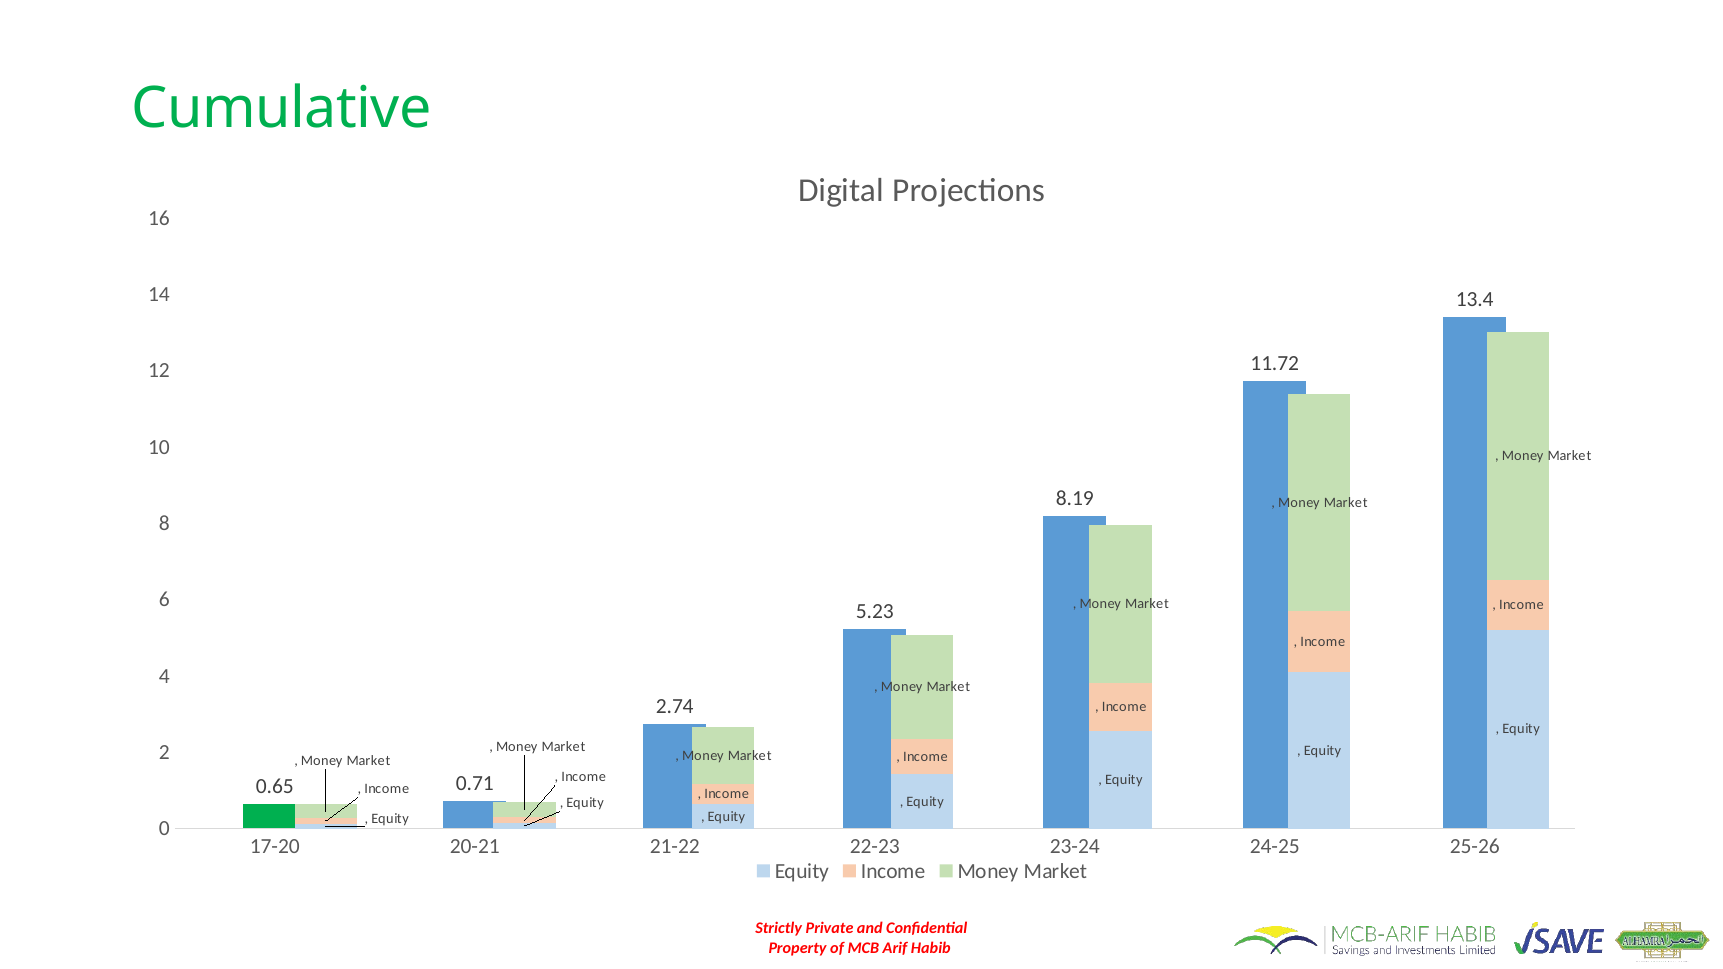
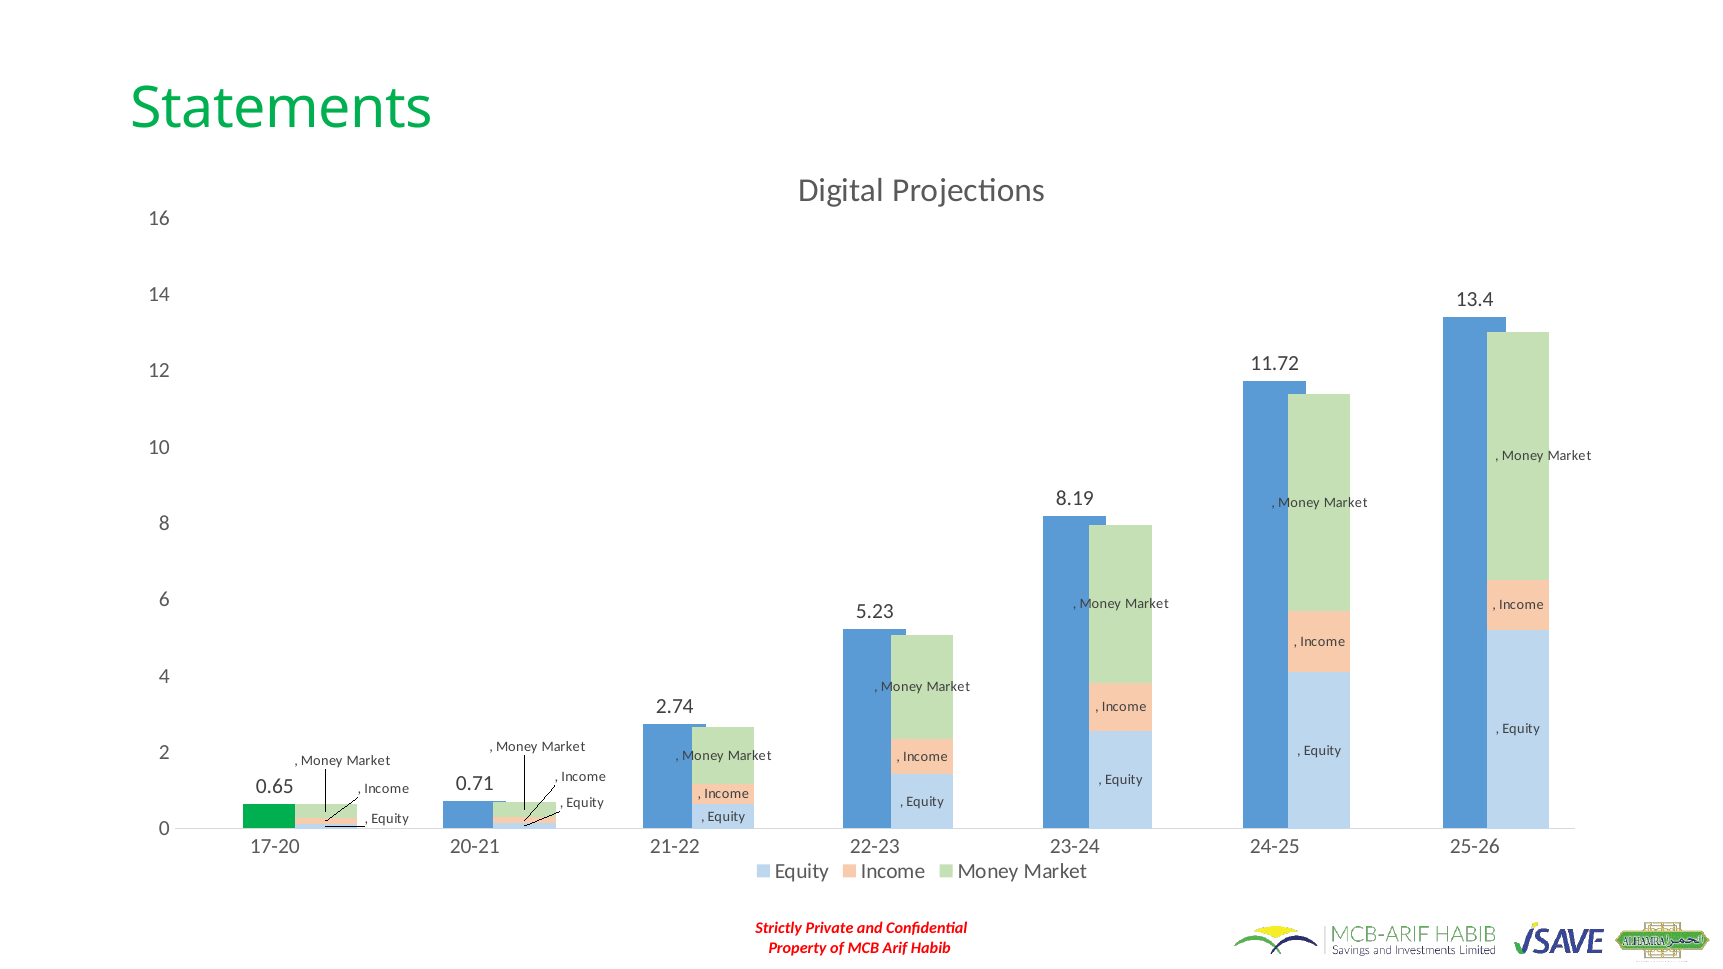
Cumulative: Cumulative -> Statements
